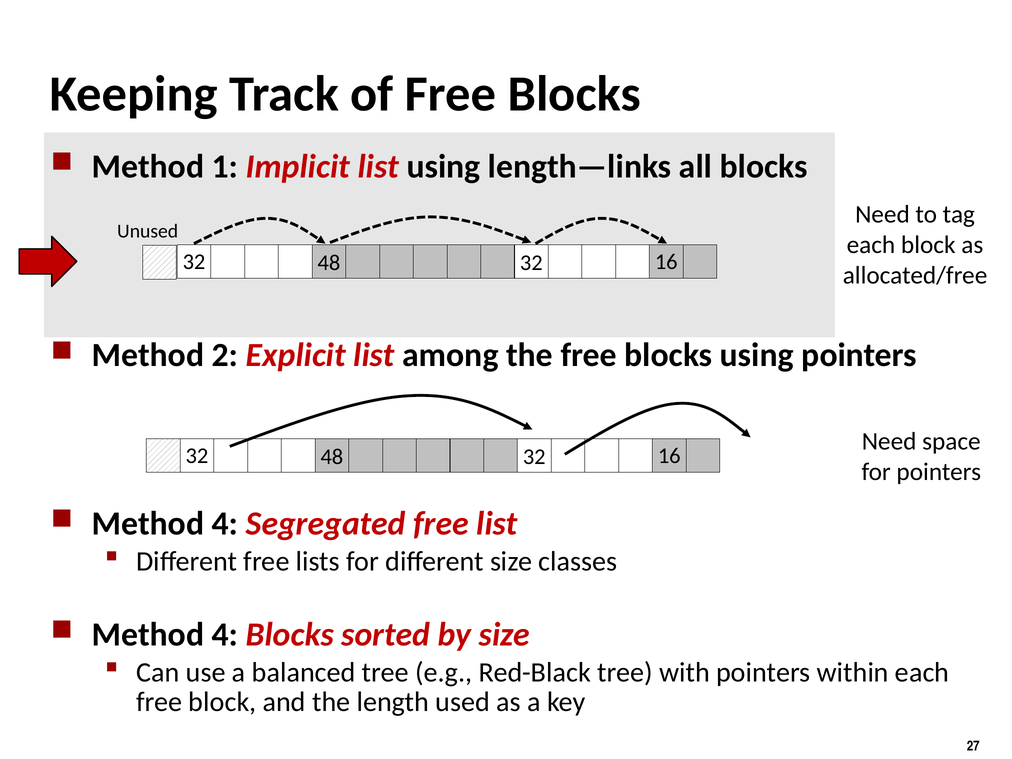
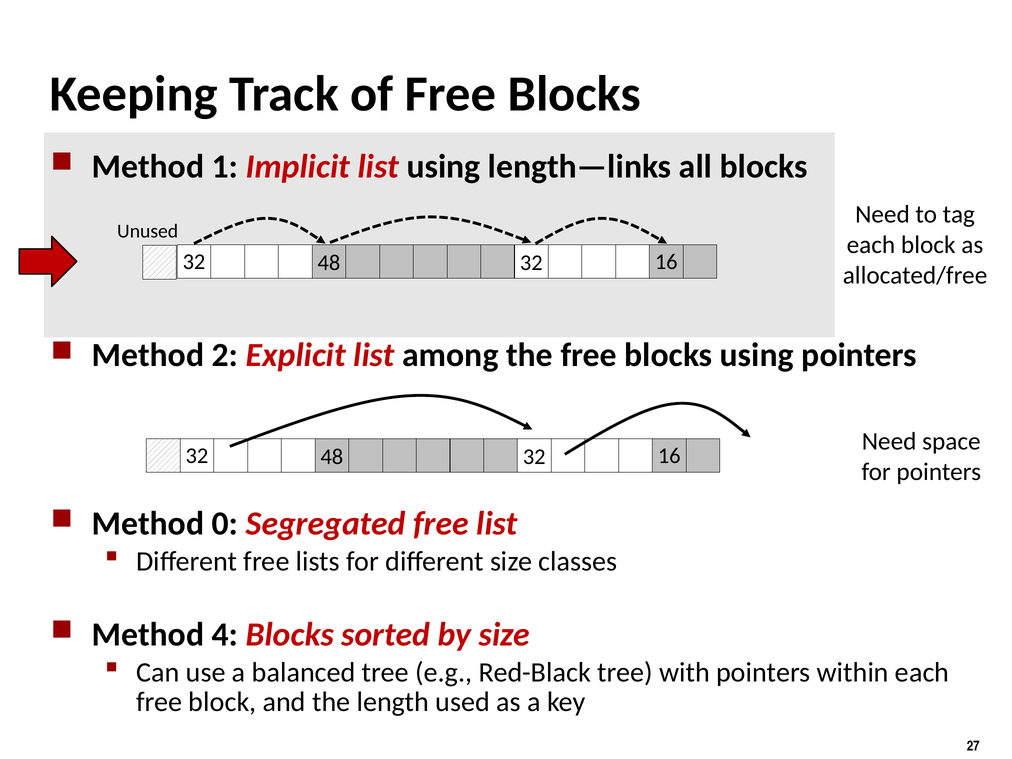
4 at (225, 524): 4 -> 0
